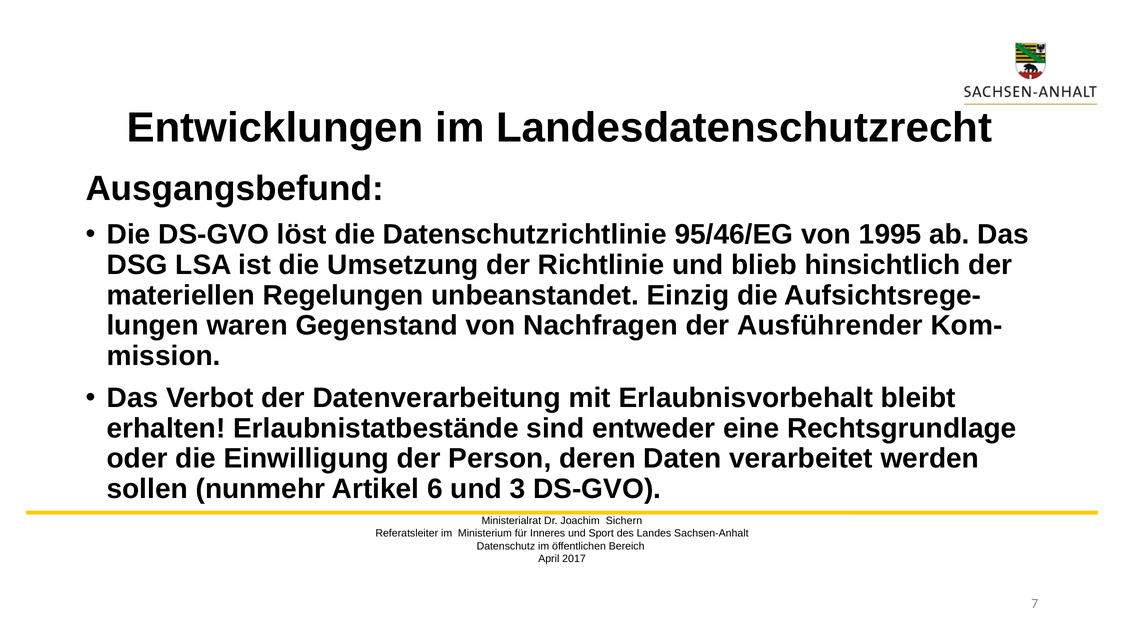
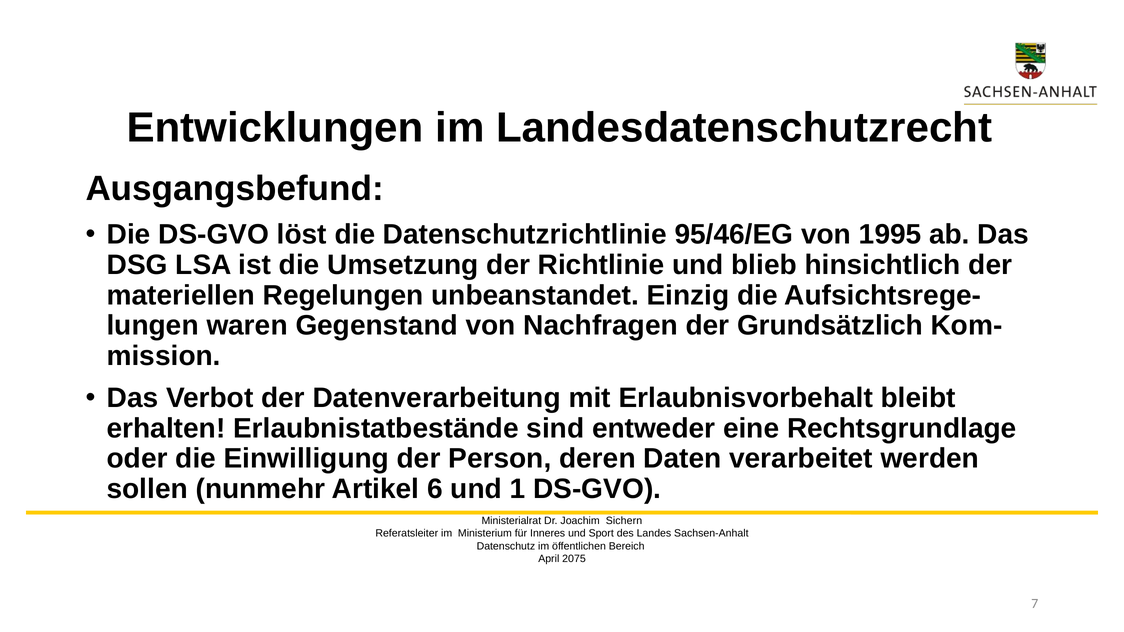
Ausführender: Ausführender -> Grundsätzlich
3: 3 -> 1
2017: 2017 -> 2075
